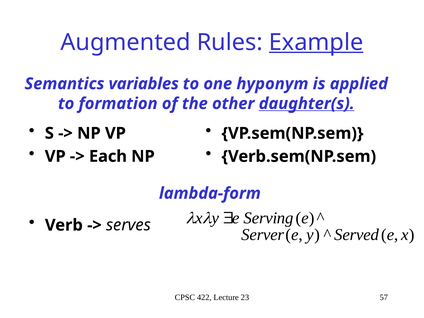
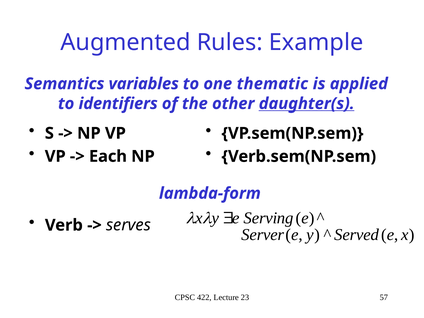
Example underline: present -> none
hyponym: hyponym -> thematic
formation: formation -> identifiers
